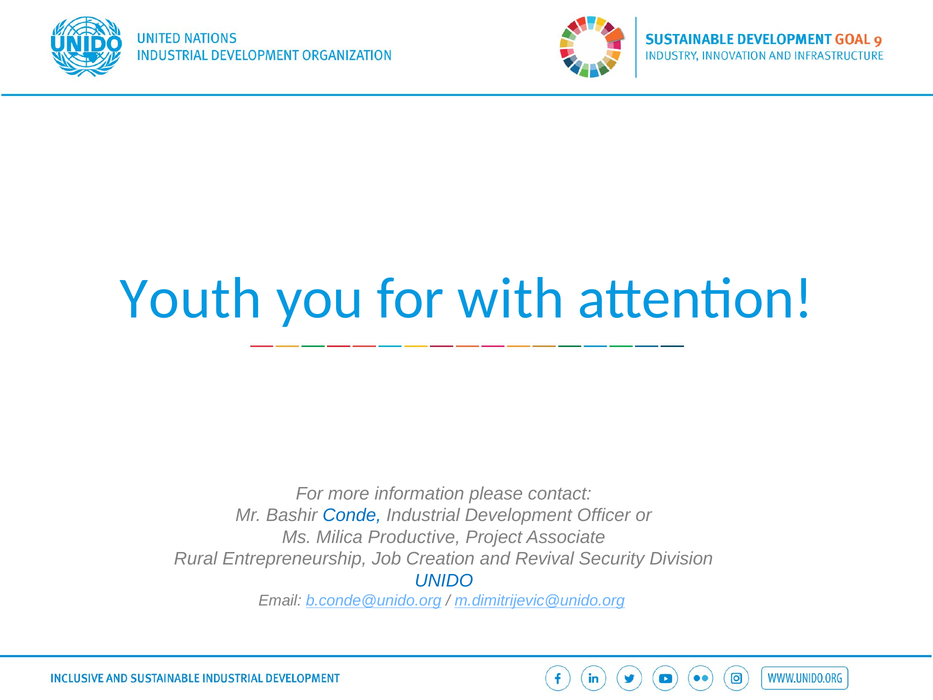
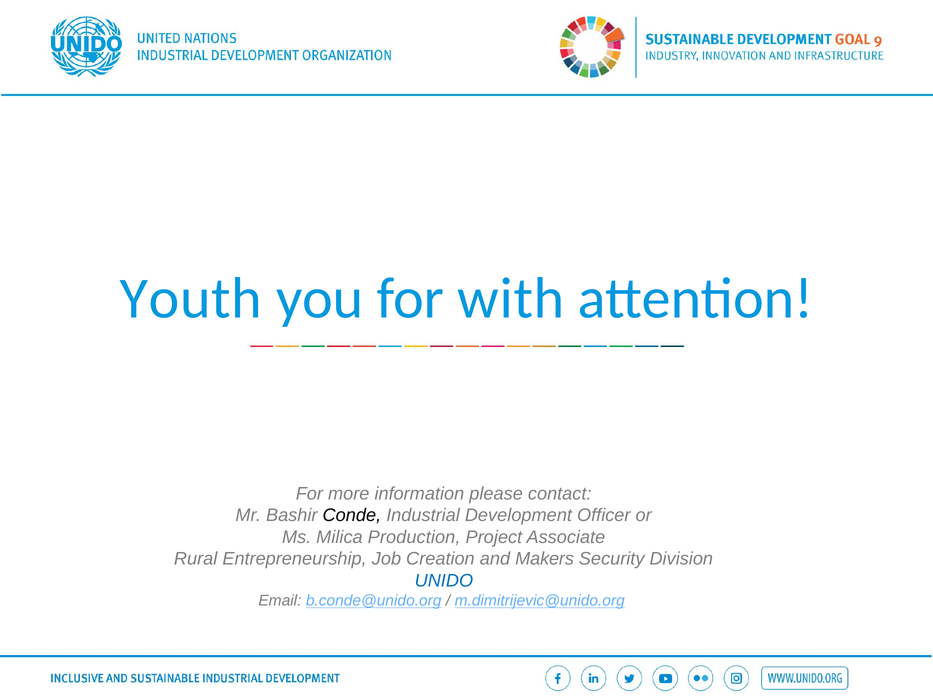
Conde colour: blue -> black
Productive: Productive -> Production
Revival: Revival -> Makers
